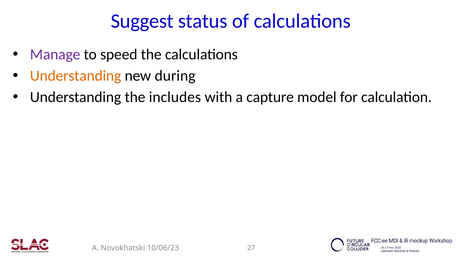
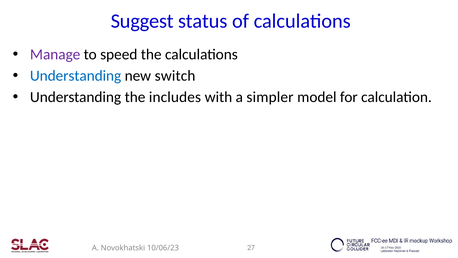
Understanding at (76, 76) colour: orange -> blue
during: during -> switch
capture: capture -> simpler
